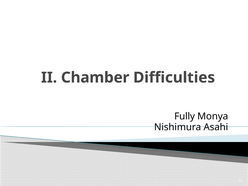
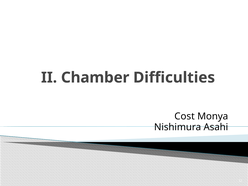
Fully: Fully -> Cost
